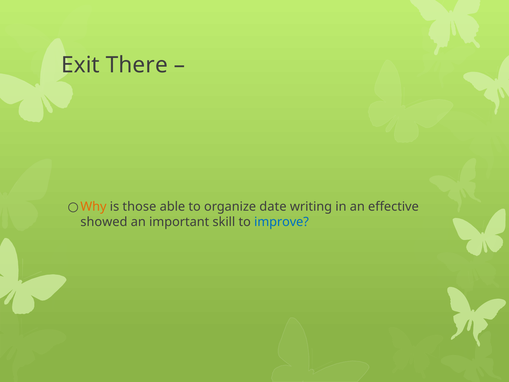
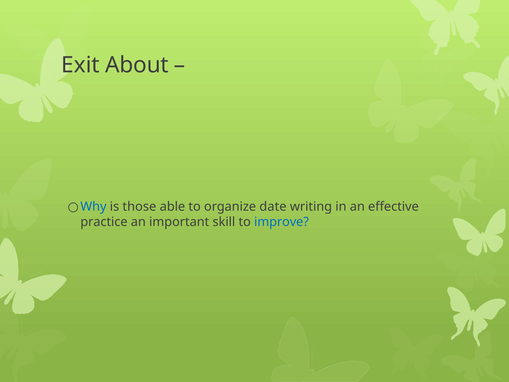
There: There -> About
Why colour: orange -> blue
showed: showed -> practice
